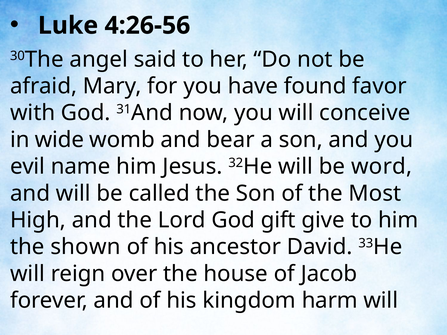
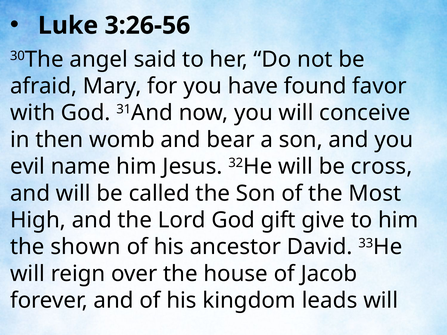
4:26-56: 4:26-56 -> 3:26-56
wide: wide -> then
word: word -> cross
harm: harm -> leads
